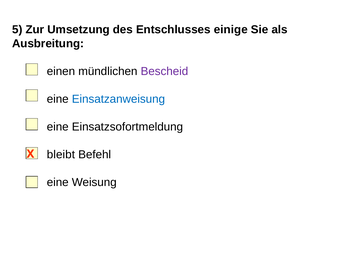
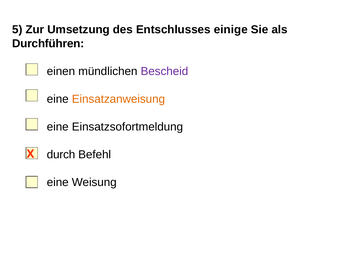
Ausbreitung: Ausbreitung -> Durchführen
Einsatzanweisung colour: blue -> orange
bleibt: bleibt -> durch
